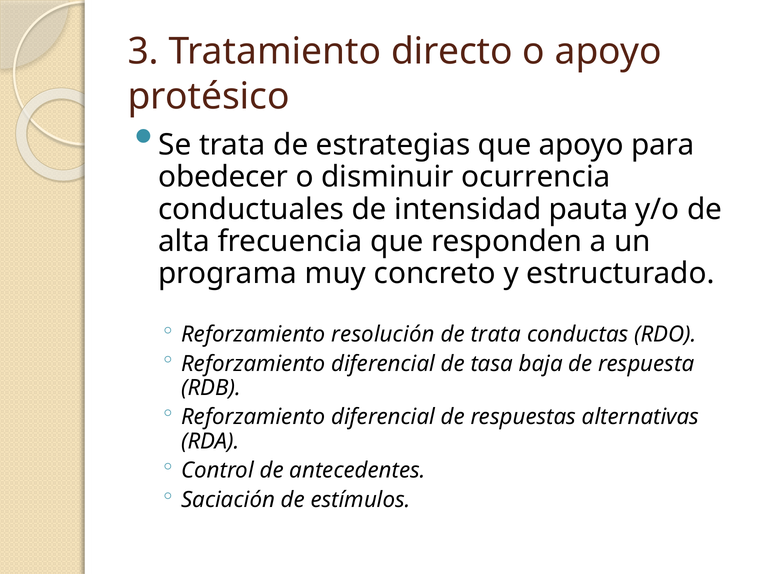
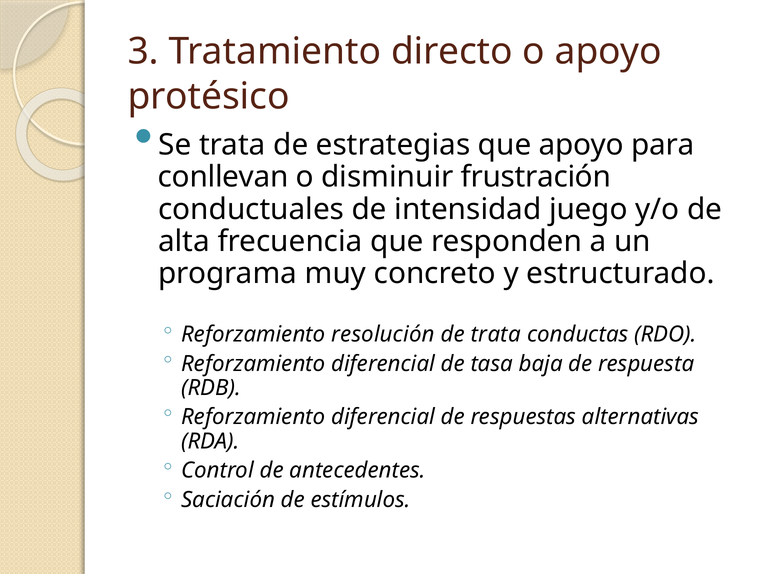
obedecer: obedecer -> conllevan
ocurrencia: ocurrencia -> frustración
pauta: pauta -> juego
